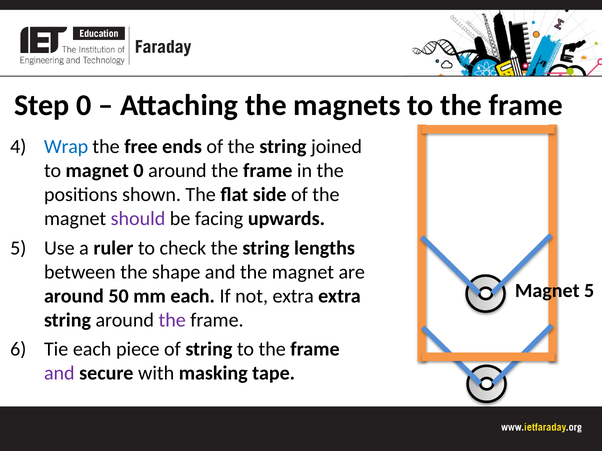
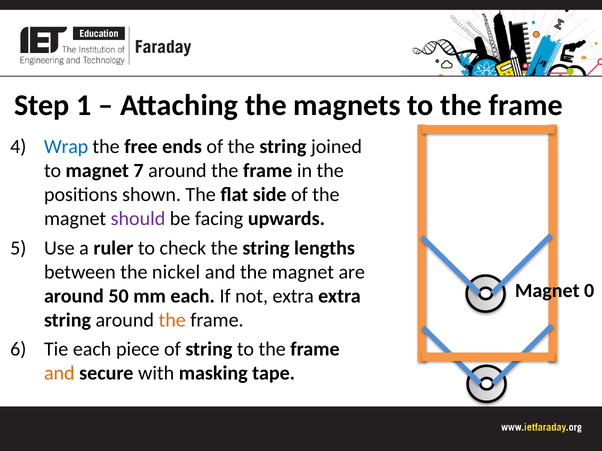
Step 0: 0 -> 1
magnet 0: 0 -> 7
shape: shape -> nickel
Magnet 5: 5 -> 0
the at (172, 320) colour: purple -> orange
and at (59, 374) colour: purple -> orange
